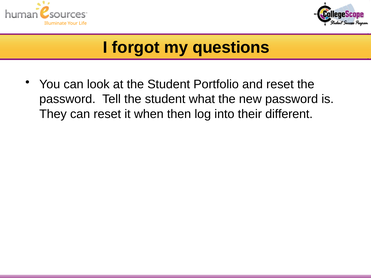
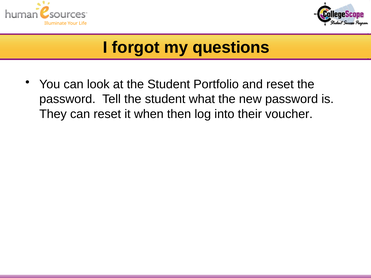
different: different -> voucher
